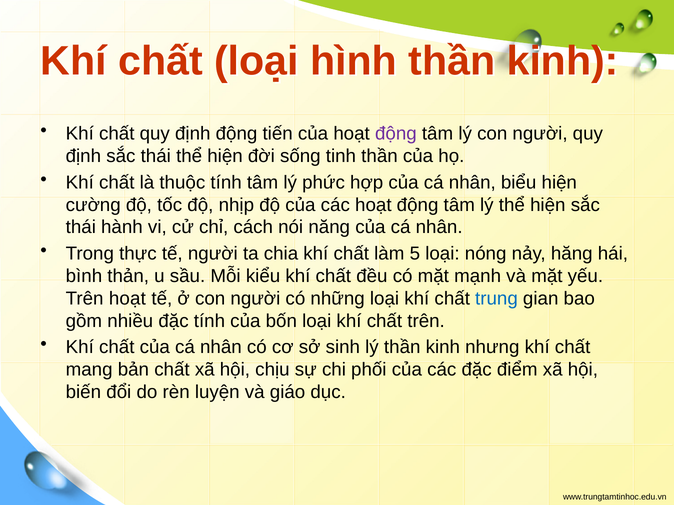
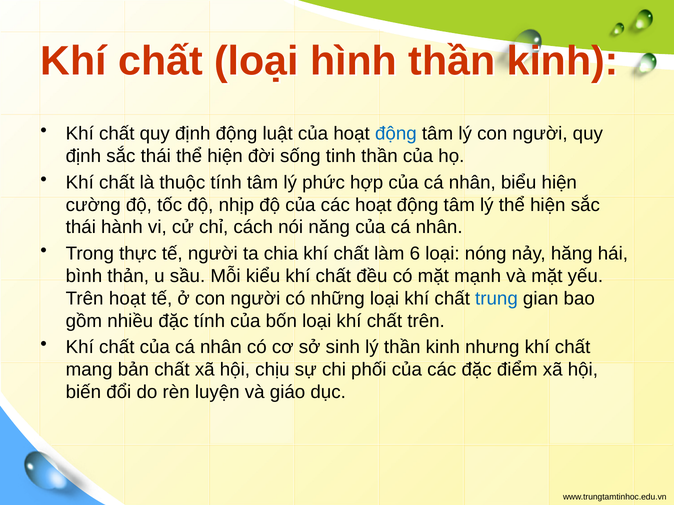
tiến: tiến -> luật
động at (396, 134) colour: purple -> blue
5: 5 -> 6
